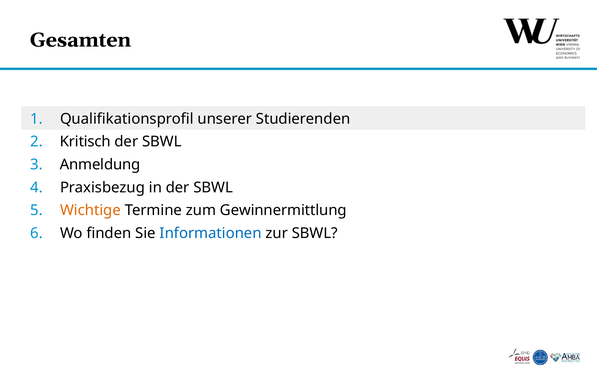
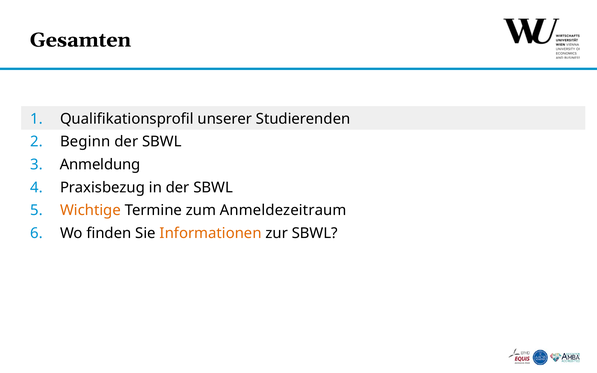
Kritisch: Kritisch -> Beginn
Gewinnermittlung: Gewinnermittlung -> Anmeldezeitraum
Informationen colour: blue -> orange
